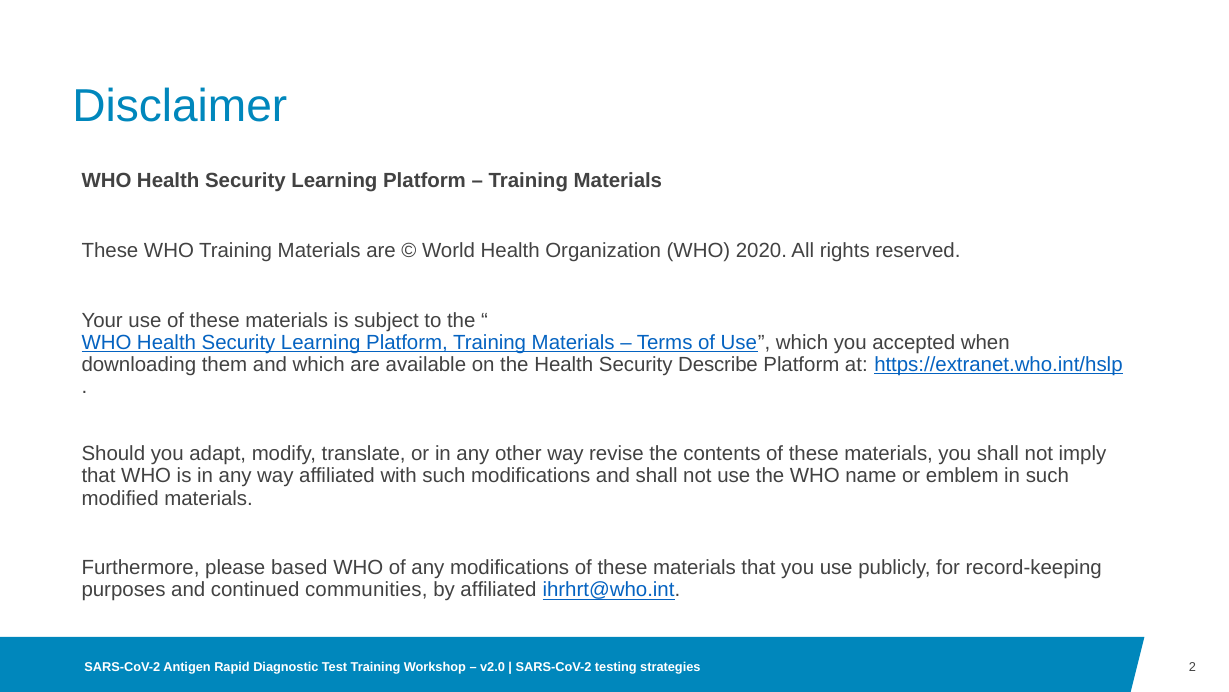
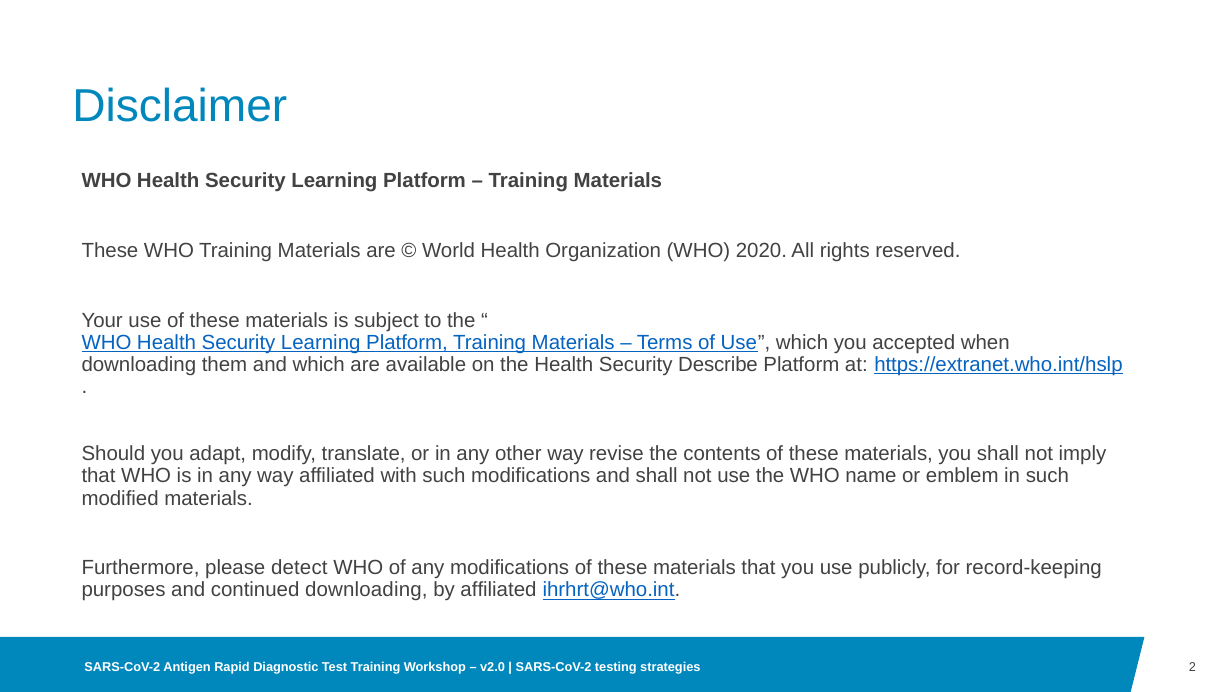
based: based -> detect
continued communities: communities -> downloading
